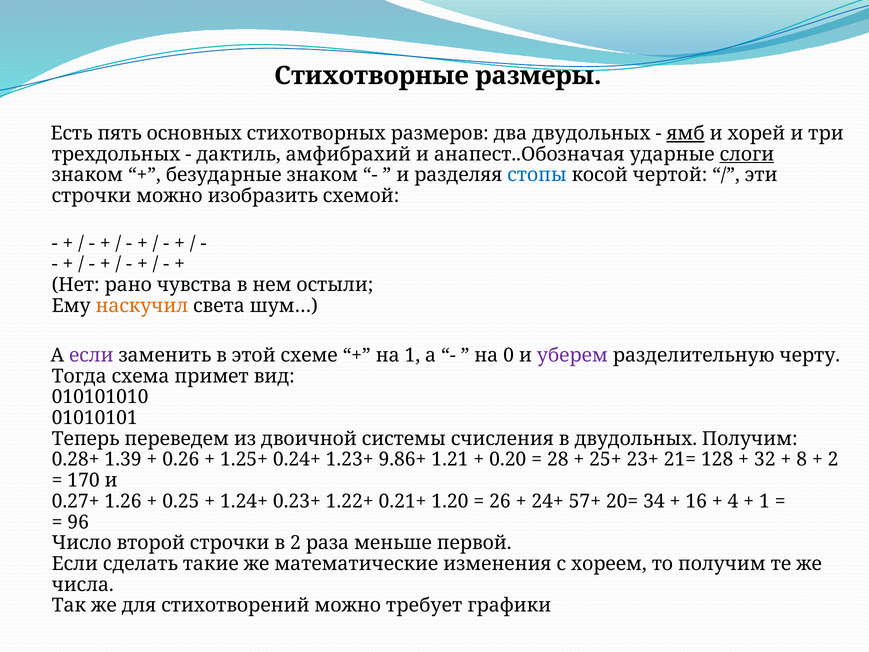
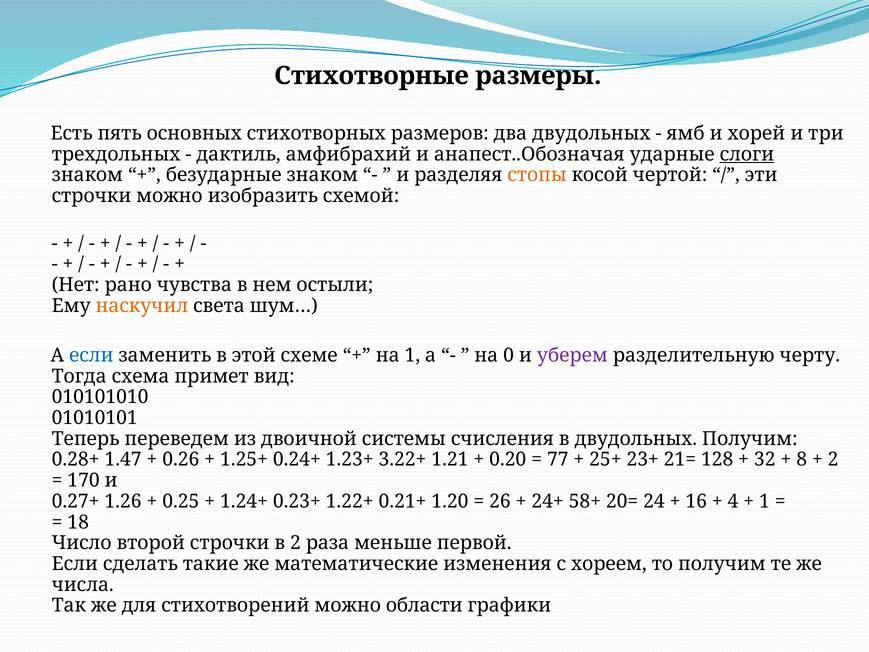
ямб underline: present -> none
стопы colour: blue -> orange
если at (91, 355) colour: purple -> blue
1.39: 1.39 -> 1.47
9.86+: 9.86+ -> 3.22+
28: 28 -> 77
57+: 57+ -> 58+
34: 34 -> 24
96: 96 -> 18
требует: требует -> области
